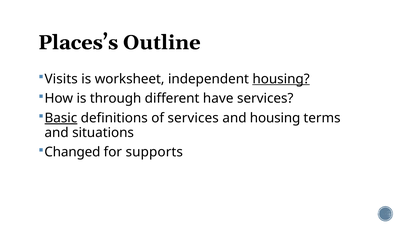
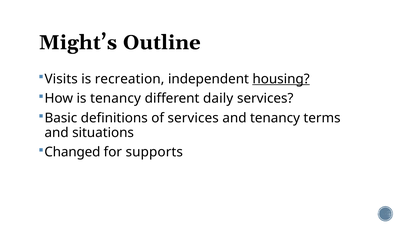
Places’s: Places’s -> Might’s
worksheet: worksheet -> recreation
is through: through -> tenancy
have: have -> daily
Basic underline: present -> none
and housing: housing -> tenancy
